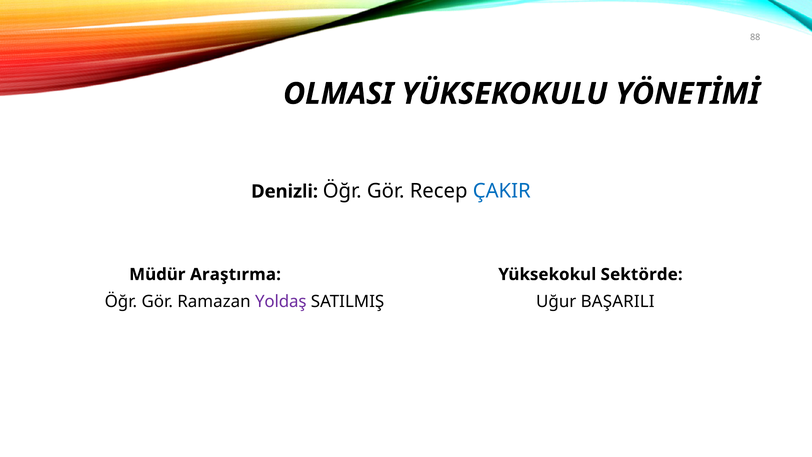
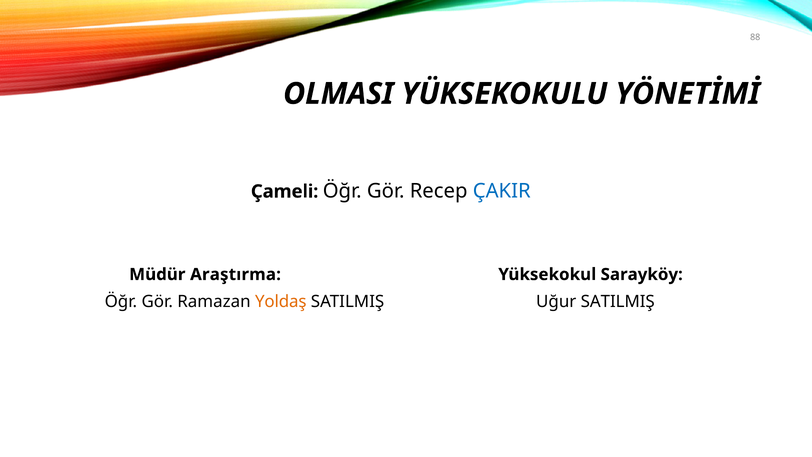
Denizli: Denizli -> Çameli
Sektörde: Sektörde -> Sarayköy
Yoldaş colour: purple -> orange
Uğur BAŞARILI: BAŞARILI -> SATILMIŞ
